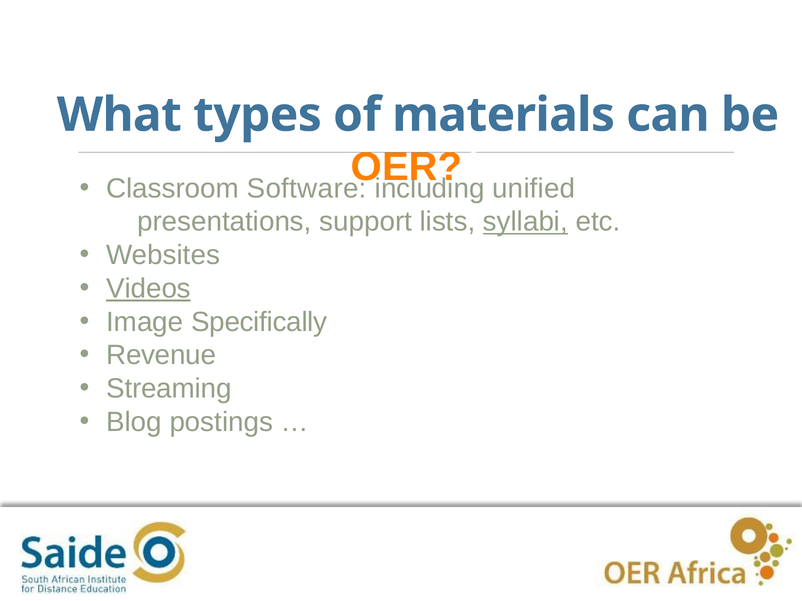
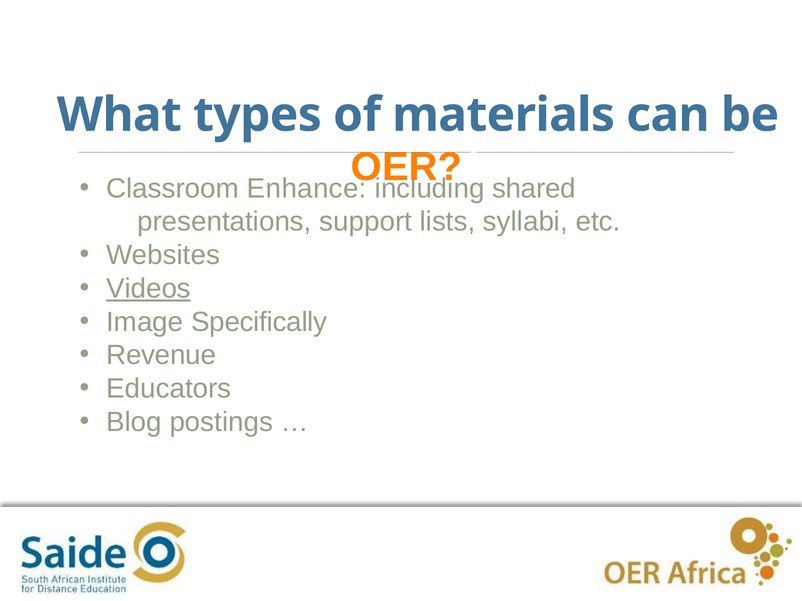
Software: Software -> Enhance
unified: unified -> shared
syllabi underline: present -> none
Streaming: Streaming -> Educators
